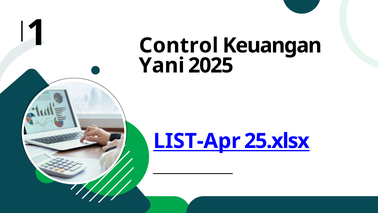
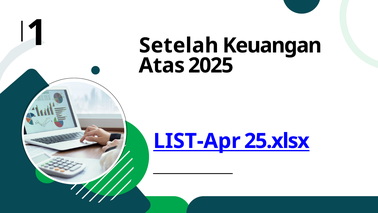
Control: Control -> Setelah
Yani: Yani -> Atas
